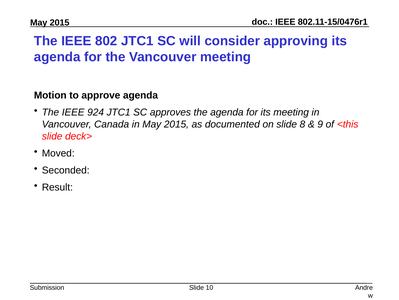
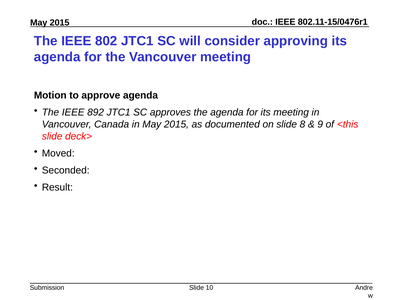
924: 924 -> 892
